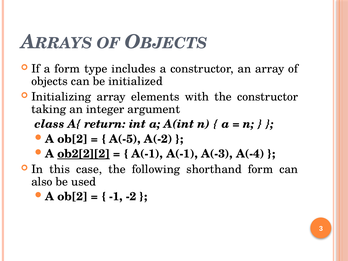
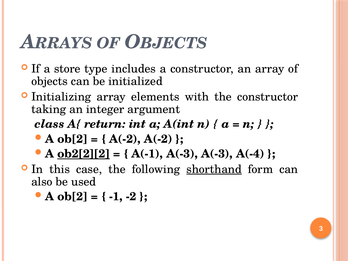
a form: form -> store
A(-5 at (125, 139): A(-5 -> A(-2
A(-1 A(-1: A(-1 -> A(-3
shorthand underline: none -> present
